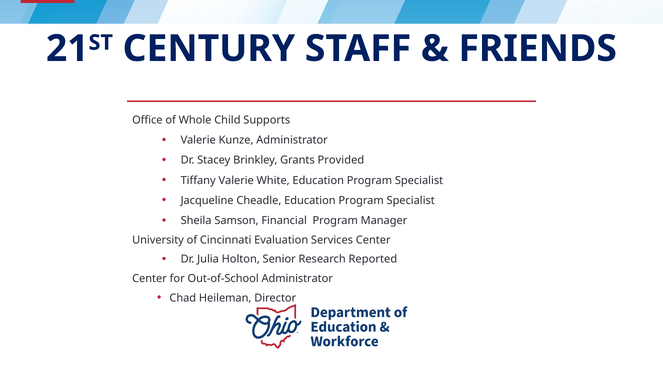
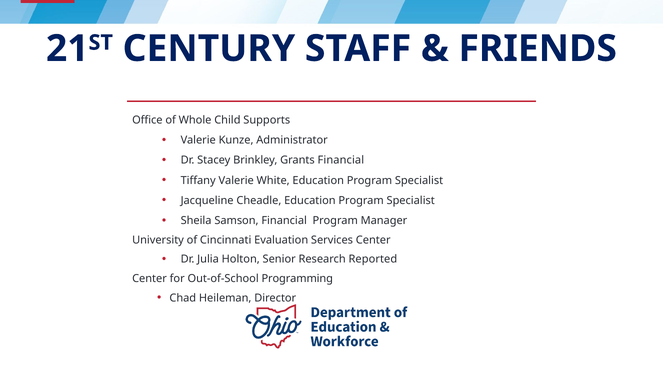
Grants Provided: Provided -> Financial
Out-of-School Administrator: Administrator -> Programming
